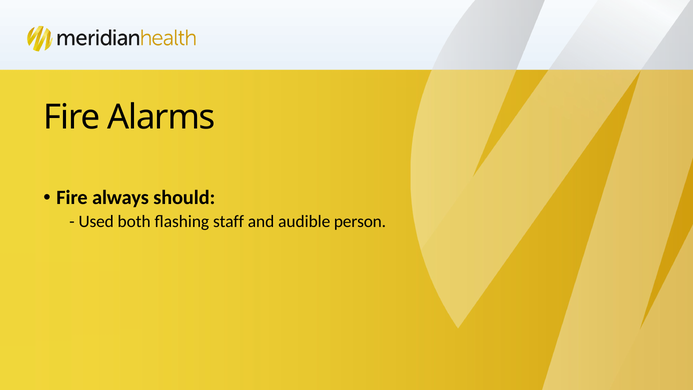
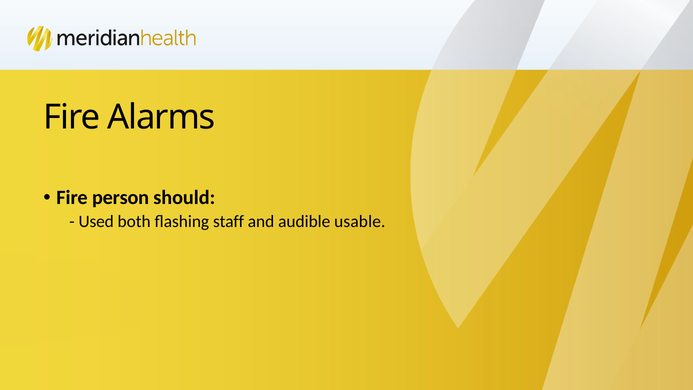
always: always -> person
person: person -> usable
